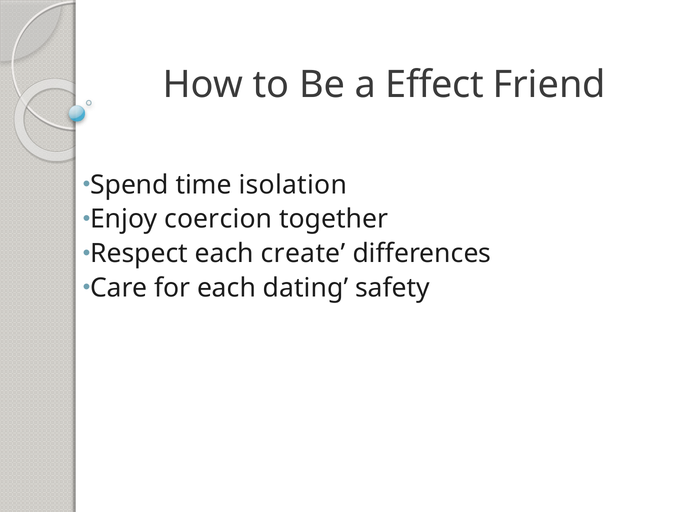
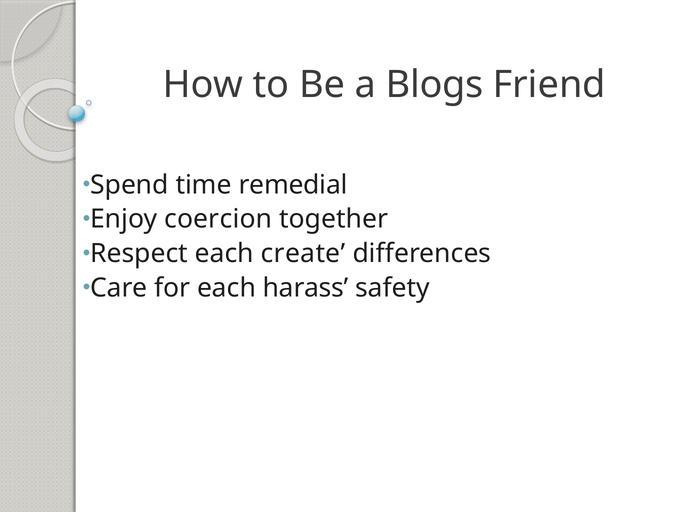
Effect: Effect -> Blogs
isolation: isolation -> remedial
dating: dating -> harass
